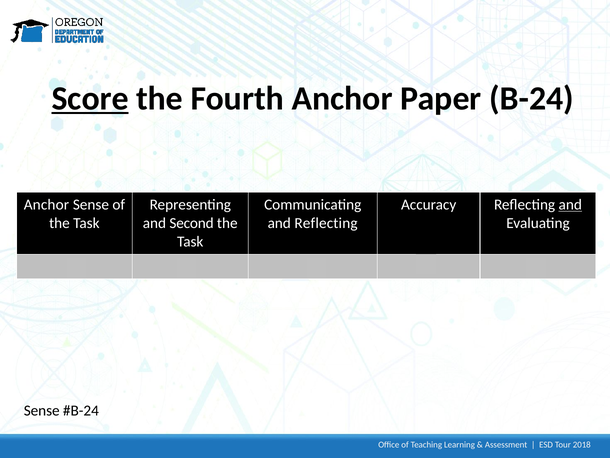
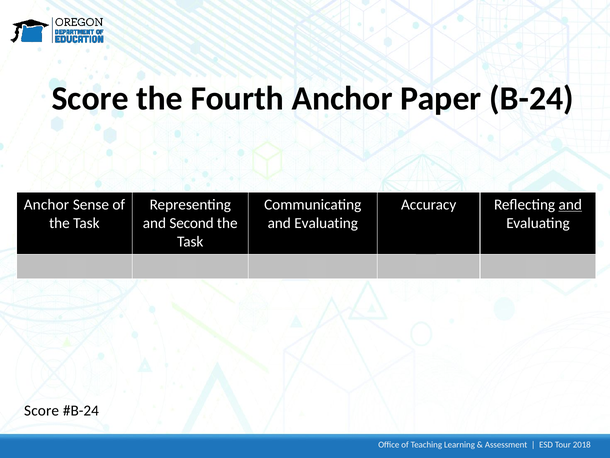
Score at (90, 98) underline: present -> none
Reflecting at (326, 223): Reflecting -> Evaluating
Sense at (42, 410): Sense -> Score
